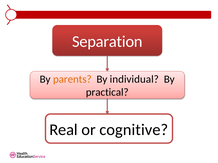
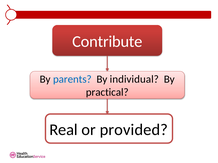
Separation: Separation -> Contribute
parents colour: orange -> blue
cognitive: cognitive -> provided
